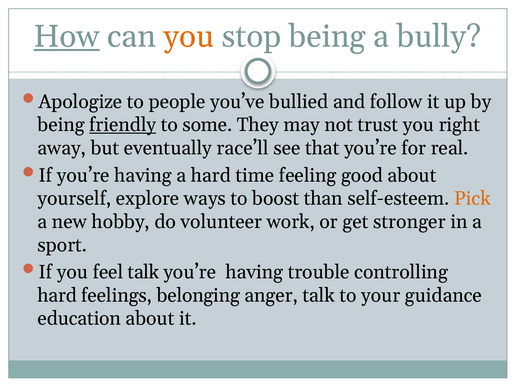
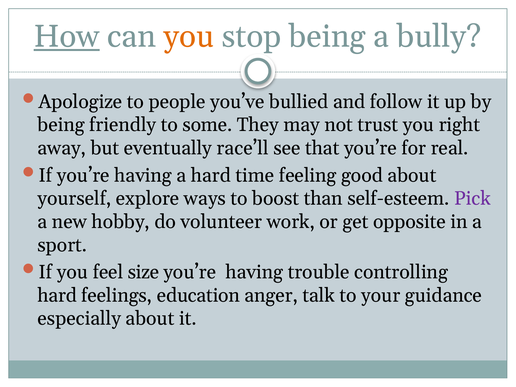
friendly underline: present -> none
Pick colour: orange -> purple
stronger: stronger -> opposite
feel talk: talk -> size
belonging: belonging -> education
education: education -> especially
